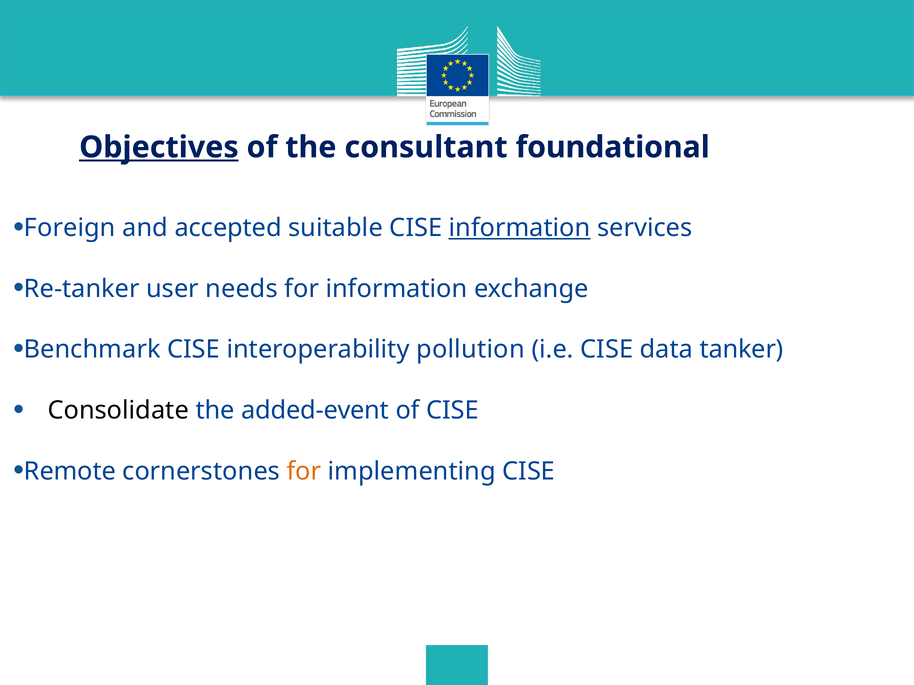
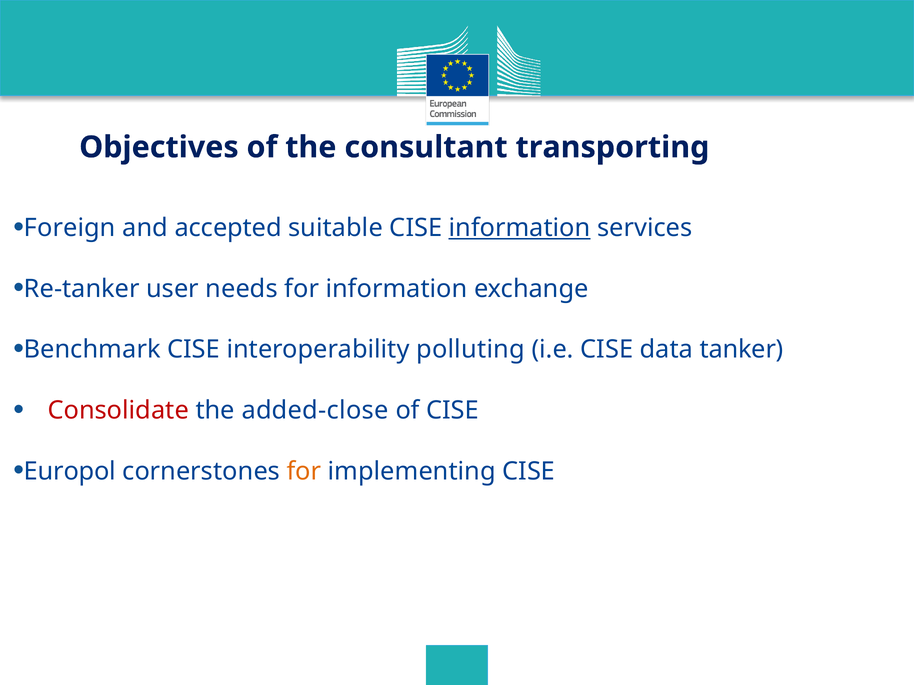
Objectives underline: present -> none
foundational: foundational -> transporting
pollution: pollution -> polluting
Consolidate colour: black -> red
added-event: added-event -> added-close
Remote: Remote -> Europol
